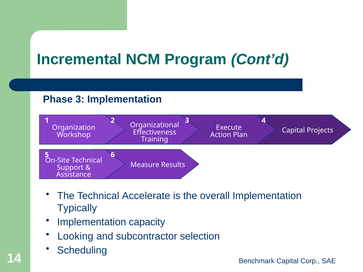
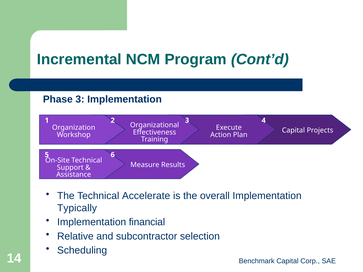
capacity: capacity -> financial
Looking: Looking -> Relative
